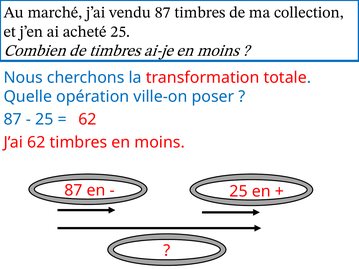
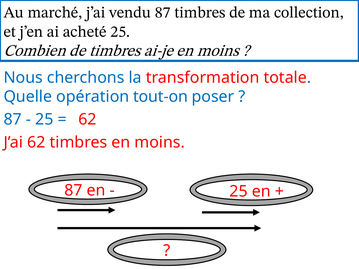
ville-on: ville-on -> tout-on
